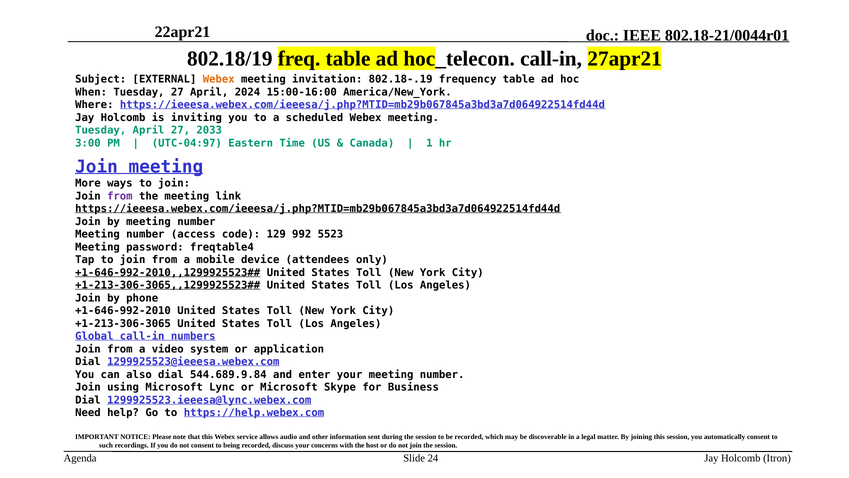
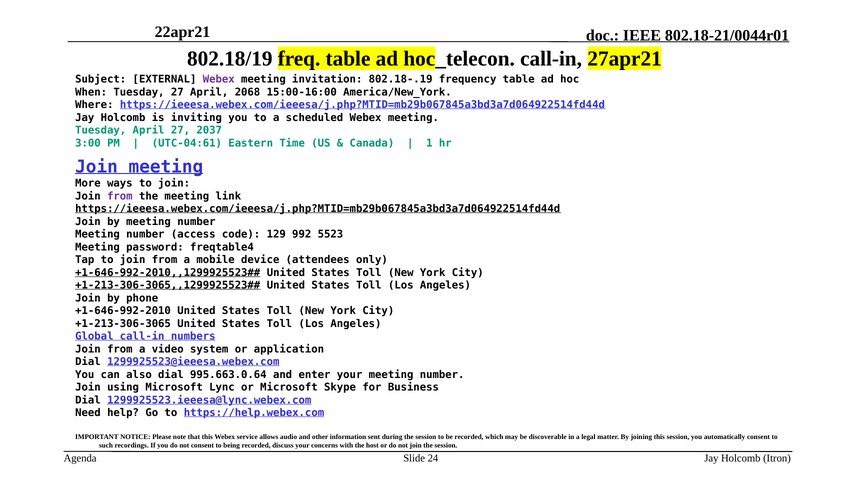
Webex at (219, 79) colour: orange -> purple
2024: 2024 -> 2068
2033: 2033 -> 2037
UTC-04:97: UTC-04:97 -> UTC-04:61
544.689.9.84: 544.689.9.84 -> 995.663.0.64
